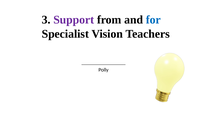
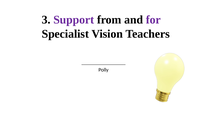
for colour: blue -> purple
